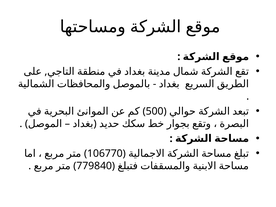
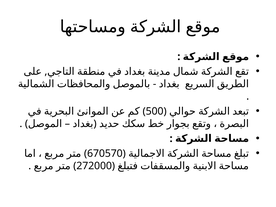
106770: 106770 -> 670570
779840: 779840 -> 272000
